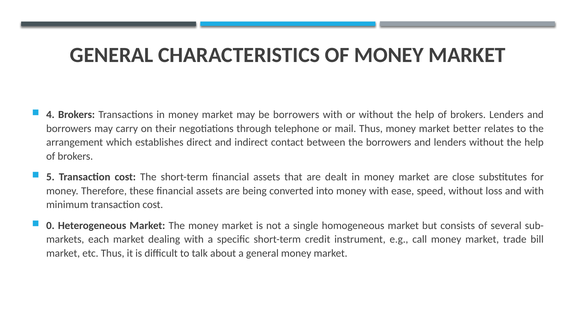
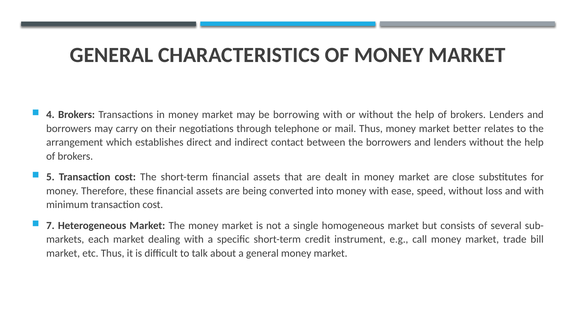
be borrowers: borrowers -> borrowing
0: 0 -> 7
